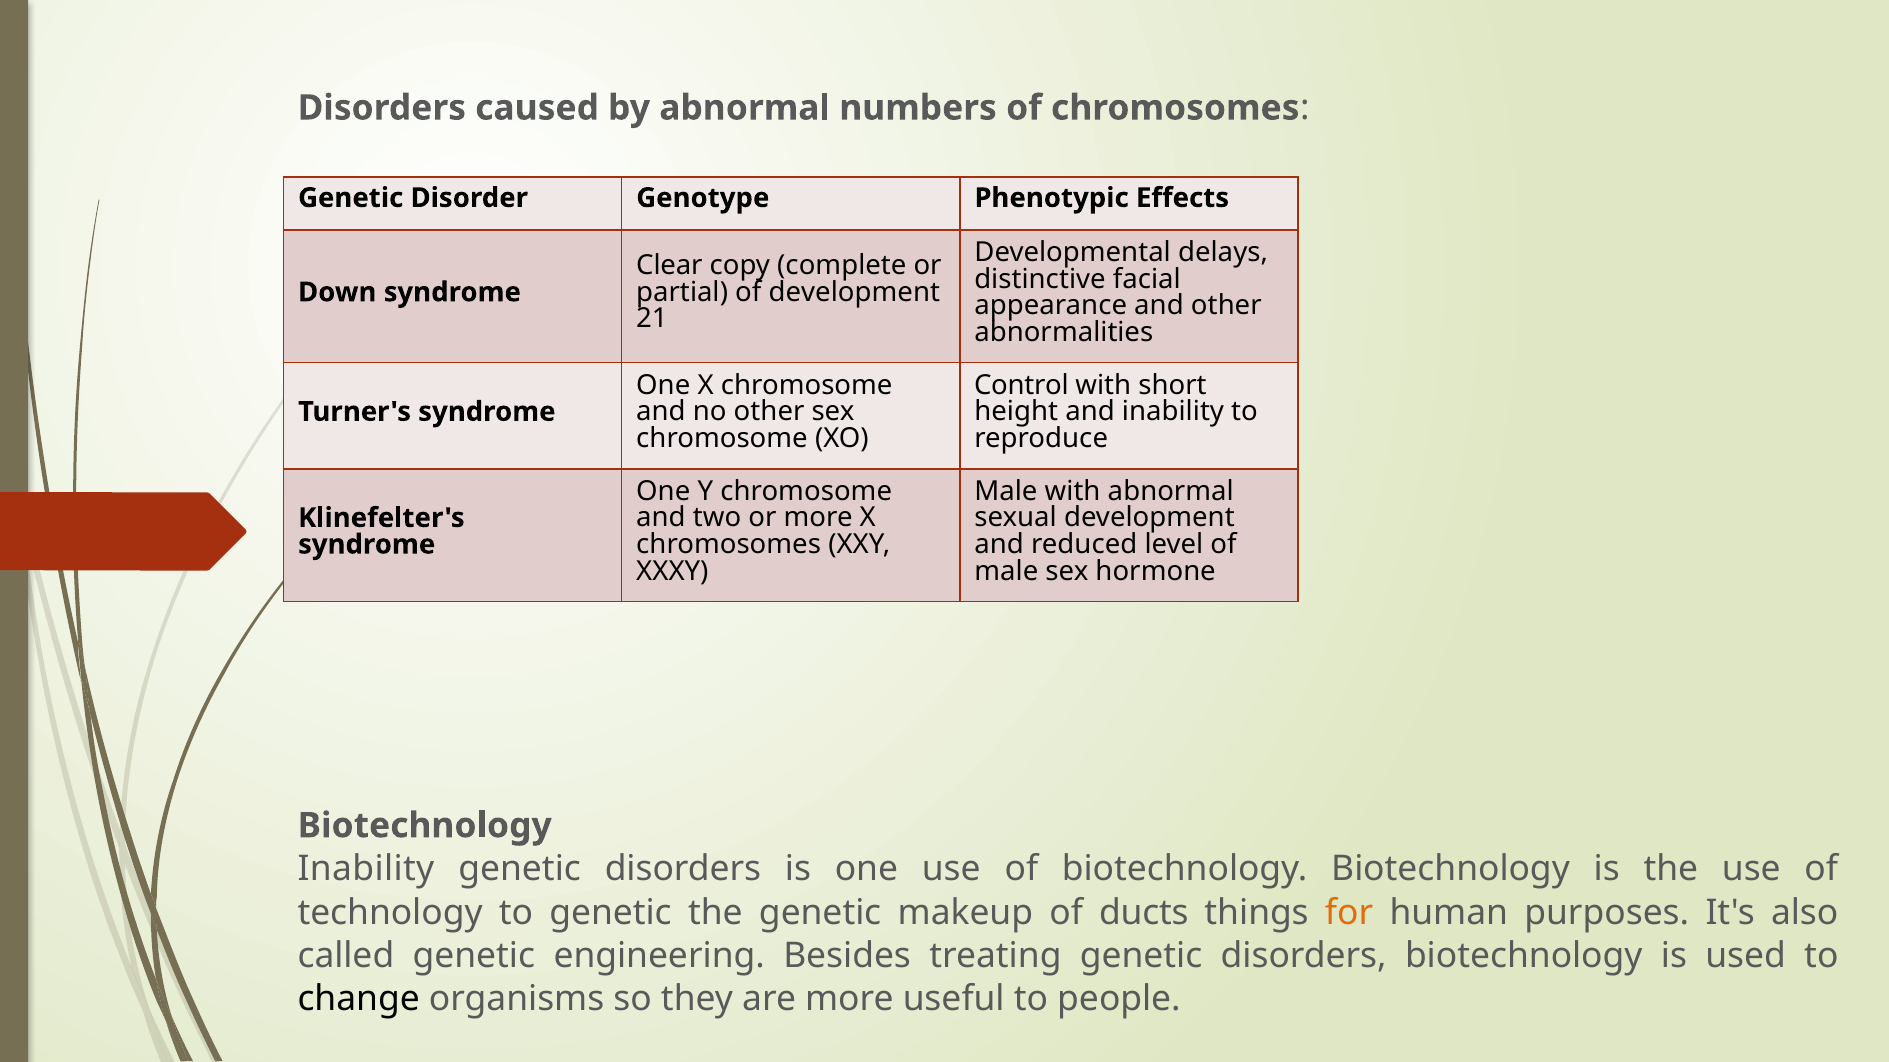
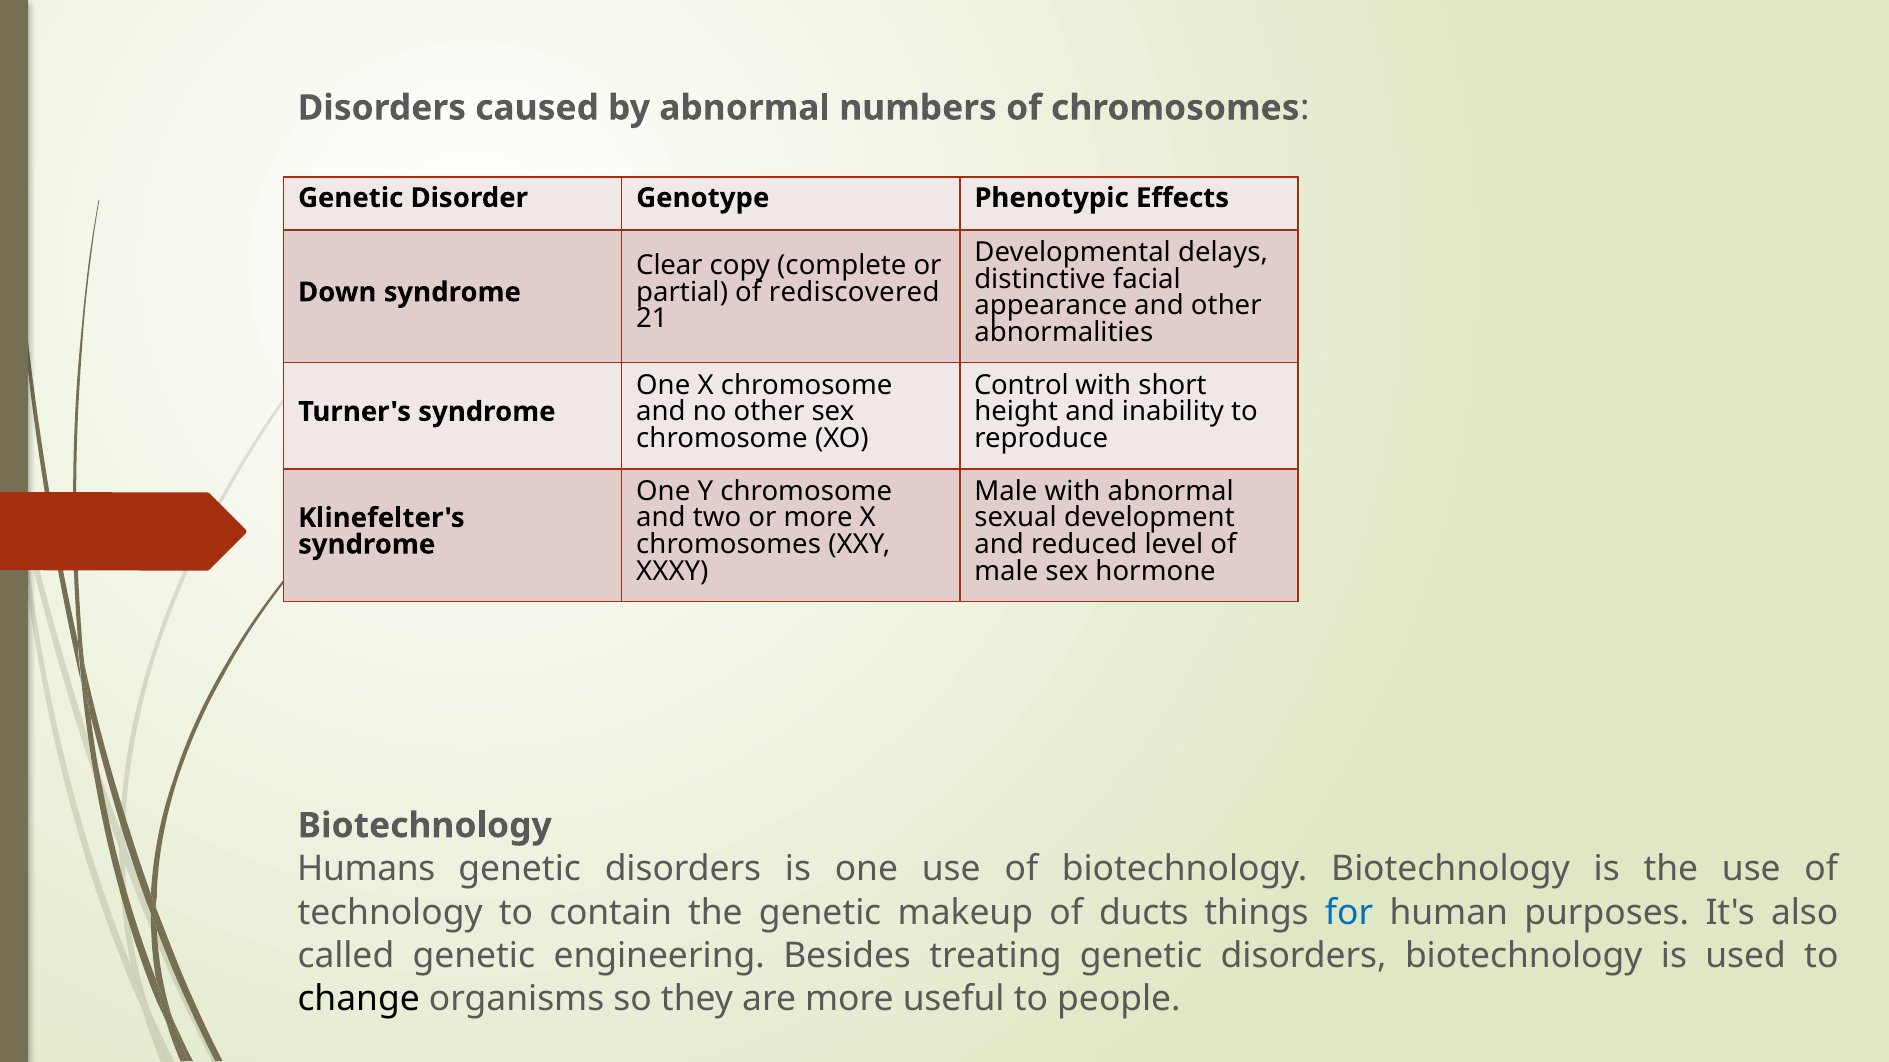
of development: development -> rediscovered
Inability at (366, 869): Inability -> Humans
to genetic: genetic -> contain
for colour: orange -> blue
